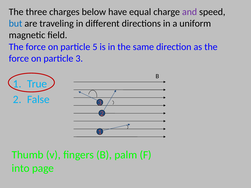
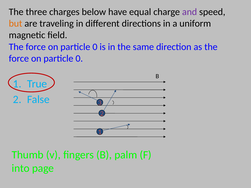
but colour: blue -> orange
5 at (95, 47): 5 -> 0
3 at (79, 59): 3 -> 0
